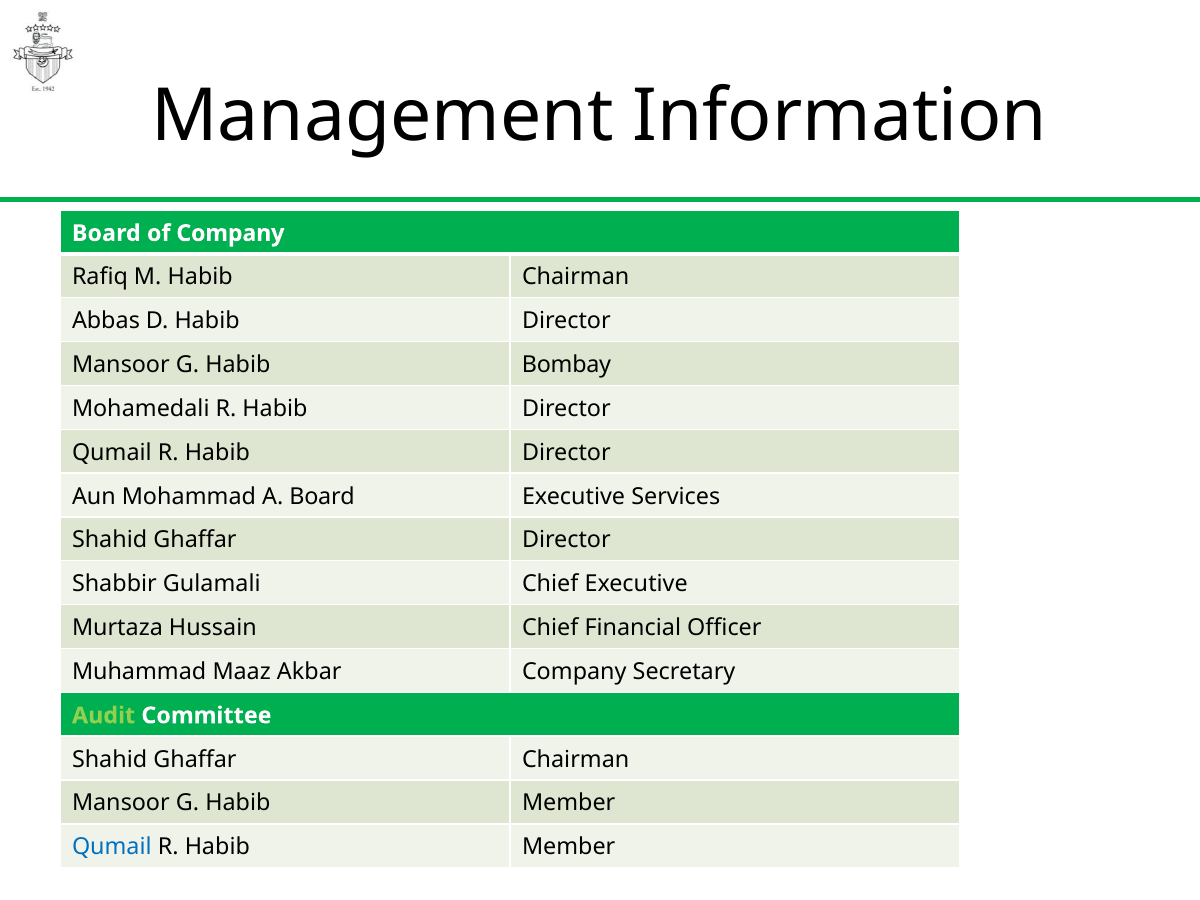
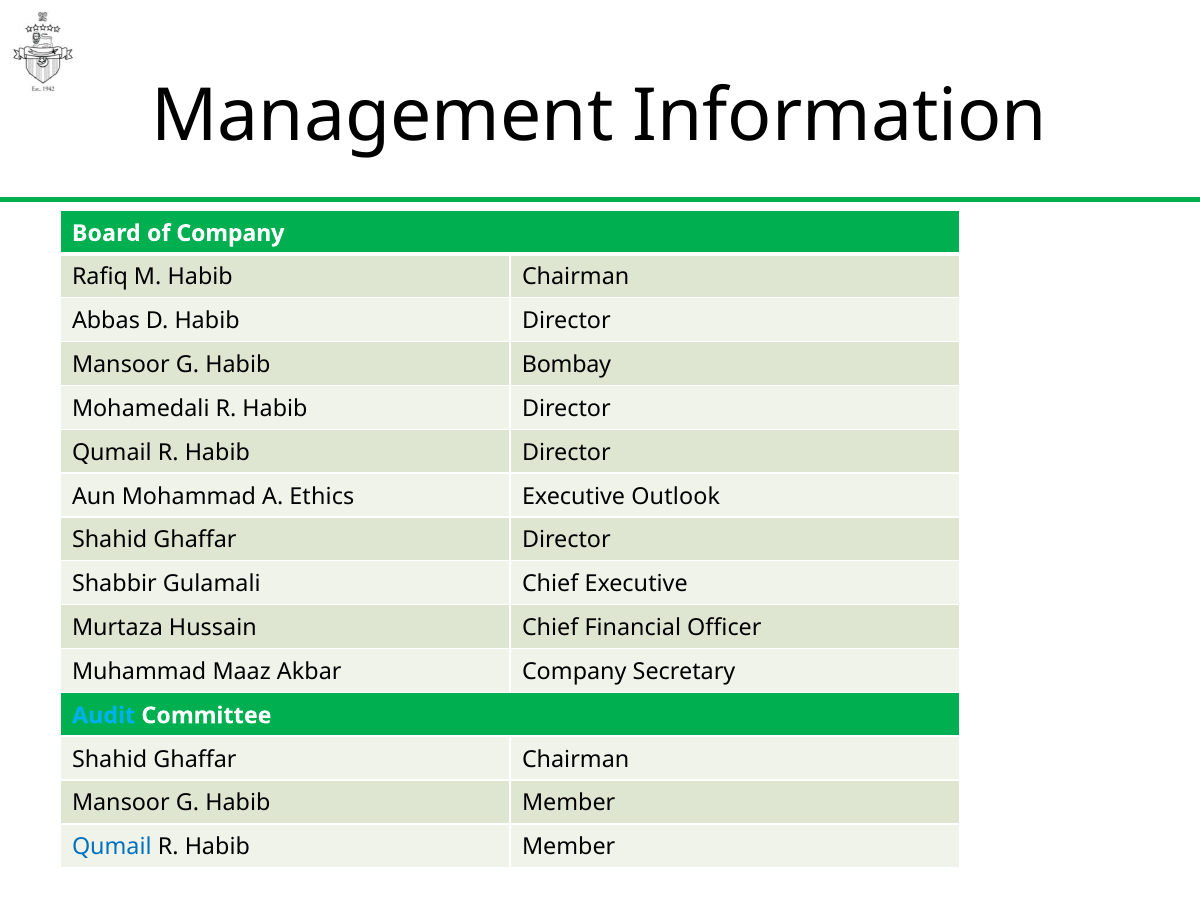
A Board: Board -> Ethics
Services: Services -> Outlook
Audit colour: light green -> light blue
